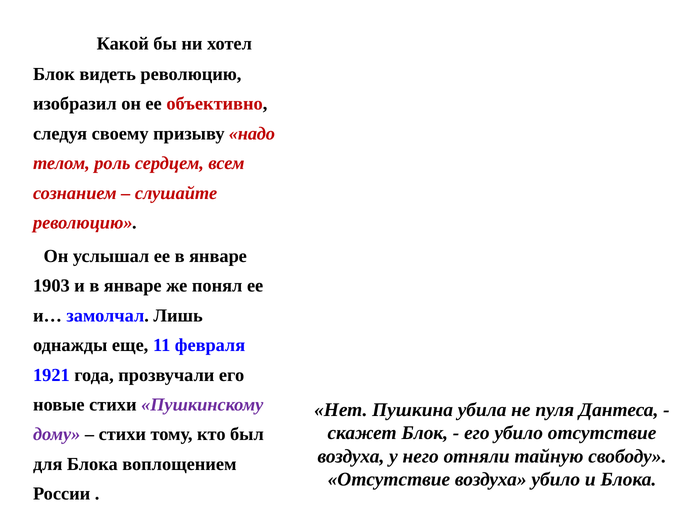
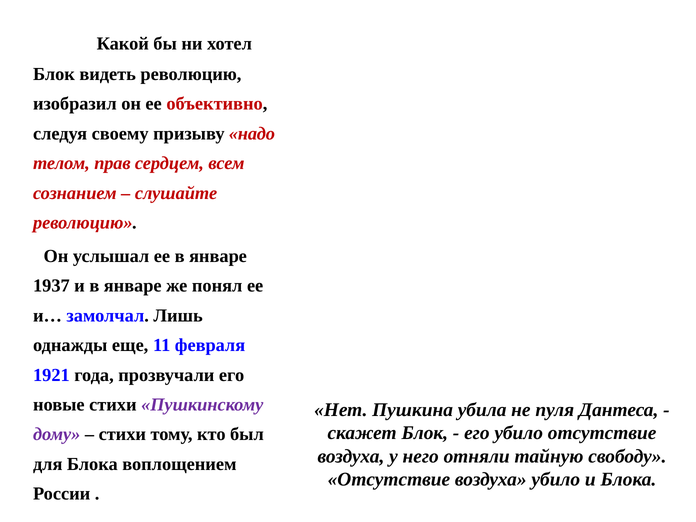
роль: роль -> прав
1903: 1903 -> 1937
